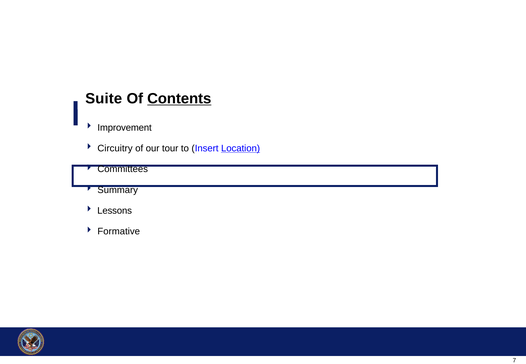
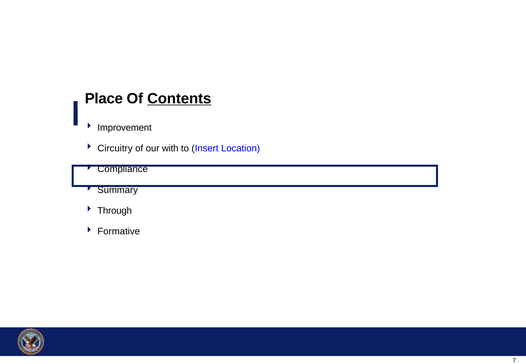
Suite: Suite -> Place
tour: tour -> with
Location underline: present -> none
Committees: Committees -> Compliance
Lessons: Lessons -> Through
